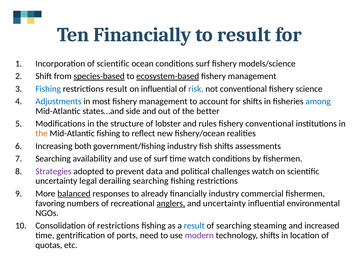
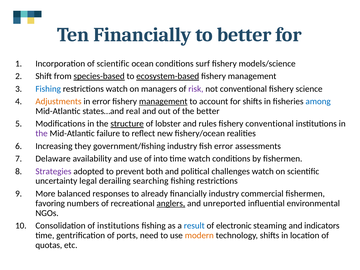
to result: result -> better
restrictions result: result -> watch
on influential: influential -> managers
risk colour: blue -> purple
Adjustments colour: blue -> orange
in most: most -> error
management at (163, 101) underline: none -> present
side: side -> real
structure underline: none -> present
the at (42, 133) colour: orange -> purple
Mid-Atlantic fishing: fishing -> failure
both: both -> they
fish shifts: shifts -> error
Searching at (53, 159): Searching -> Delaware
of surf: surf -> into
data: data -> both
balanced underline: present -> none
and uncertainty: uncertainty -> unreported
of restrictions: restrictions -> institutions
of searching: searching -> electronic
increased: increased -> indicators
modern colour: purple -> orange
